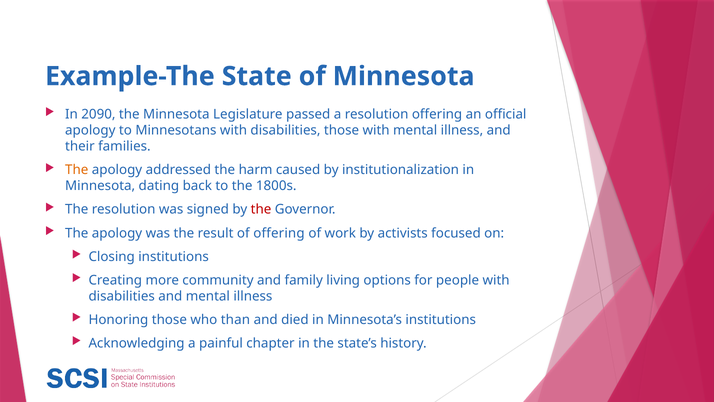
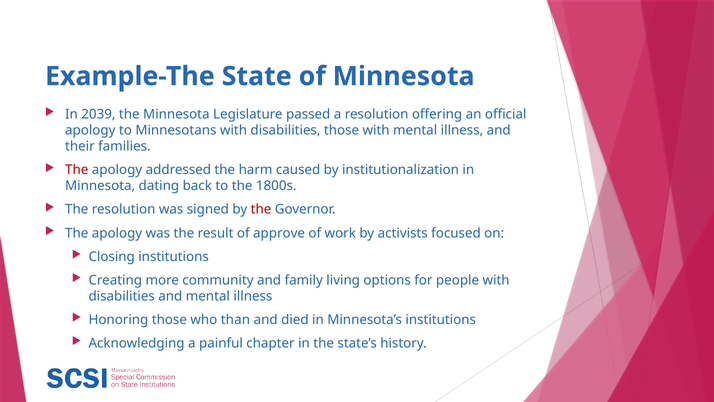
2090: 2090 -> 2039
The at (77, 170) colour: orange -> red
of offering: offering -> approve
